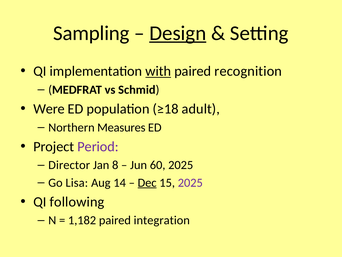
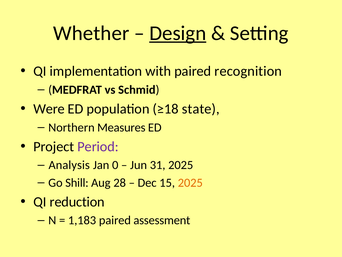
Sampling: Sampling -> Whether
with underline: present -> none
adult: adult -> state
Director: Director -> Analysis
8: 8 -> 0
60: 60 -> 31
Lisa: Lisa -> Shill
14: 14 -> 28
Dec underline: present -> none
2025 at (190, 182) colour: purple -> orange
following: following -> reduction
1,182: 1,182 -> 1,183
integration: integration -> assessment
